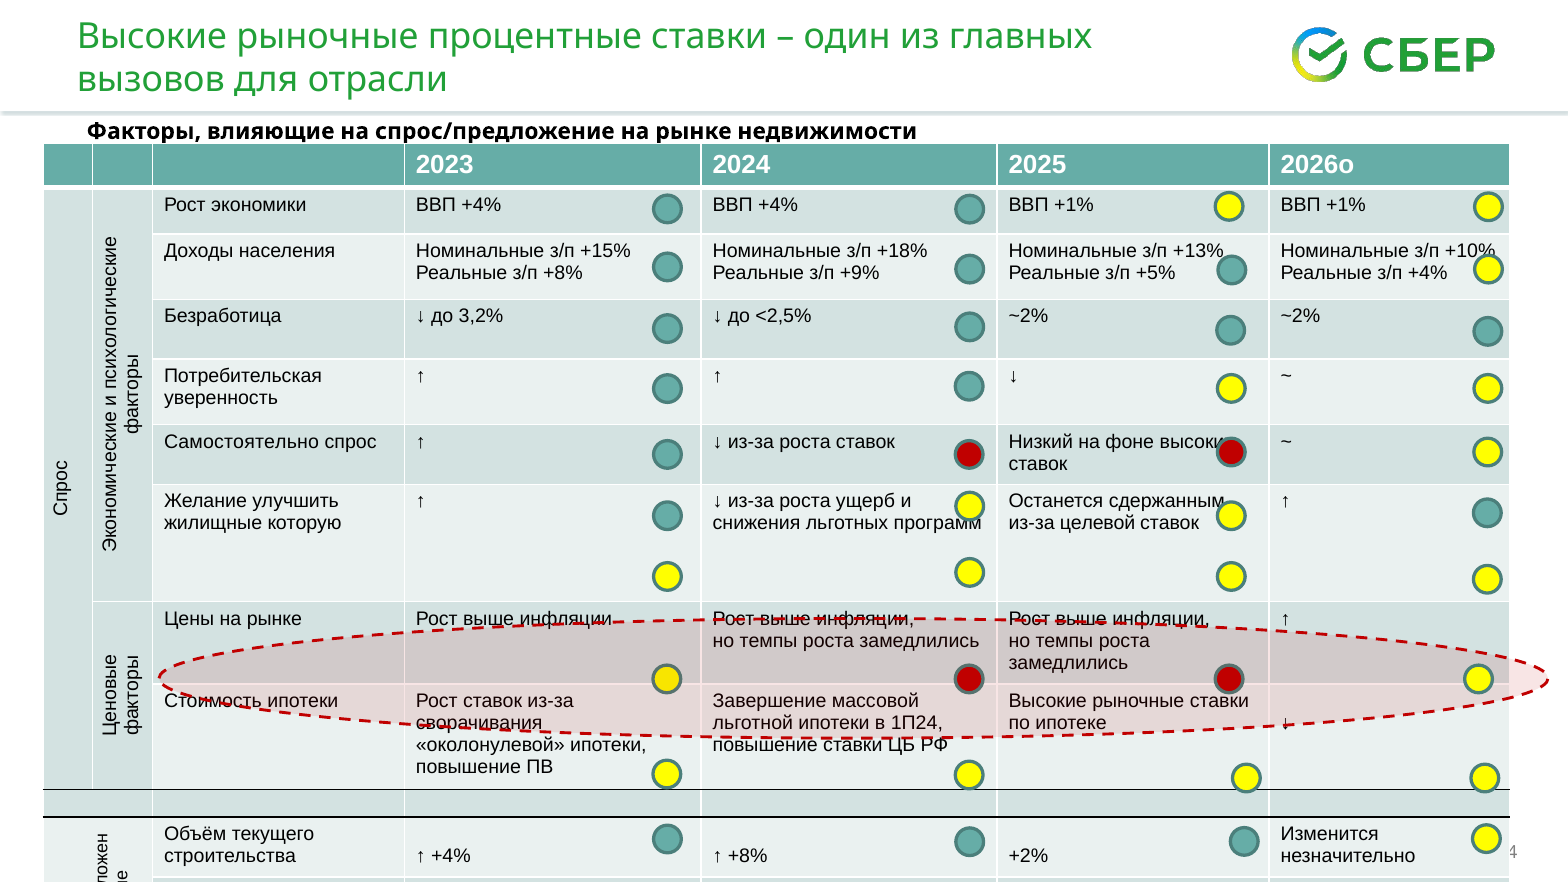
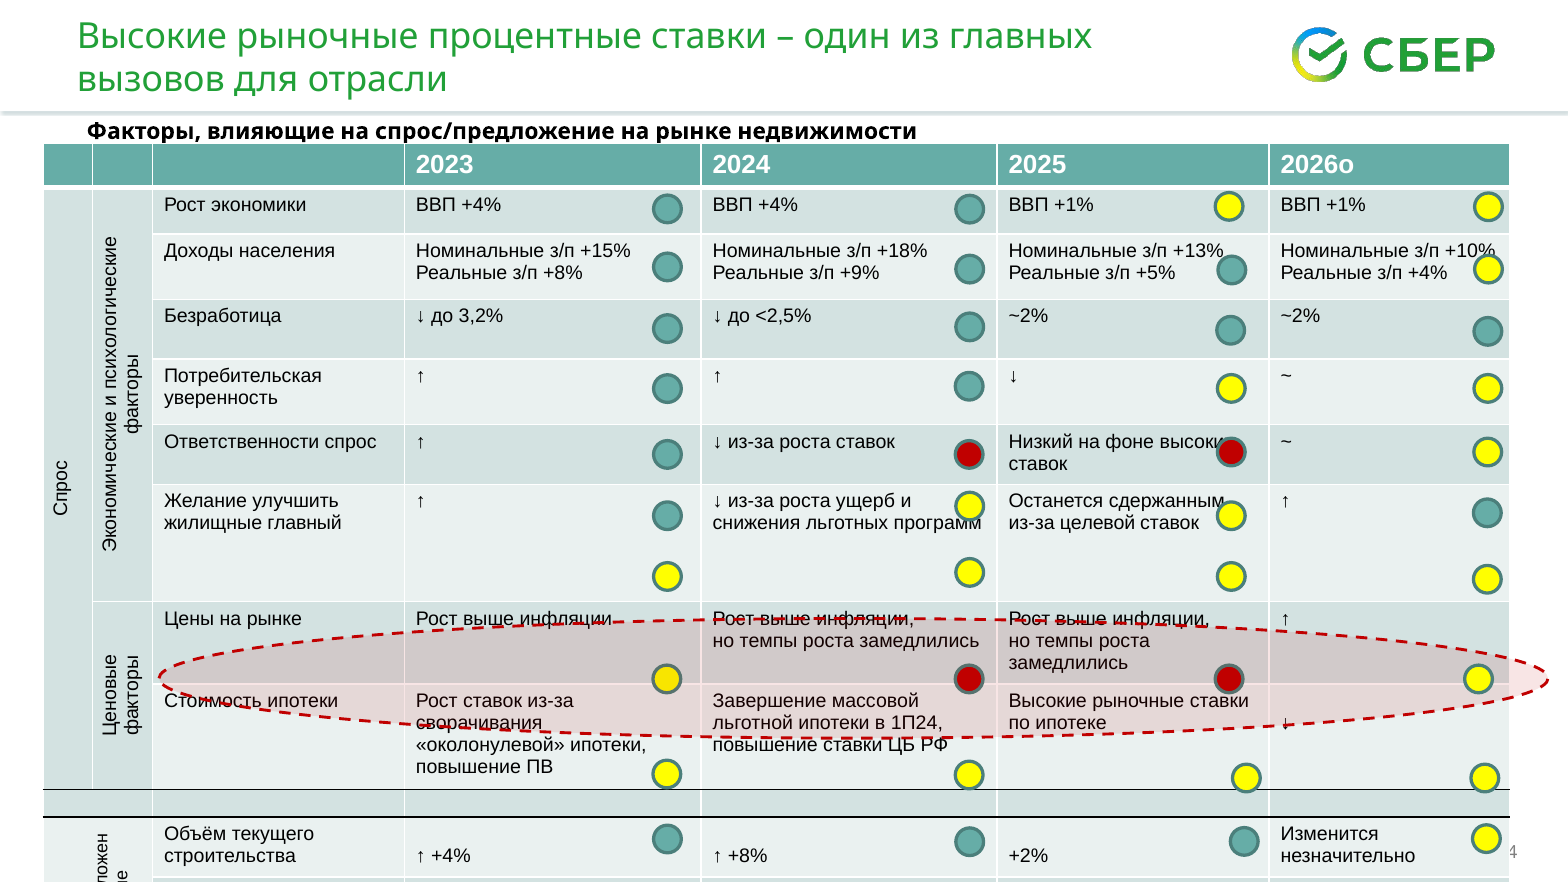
Самостоятельно: Самостоятельно -> Ответственности
которую: которую -> главный
